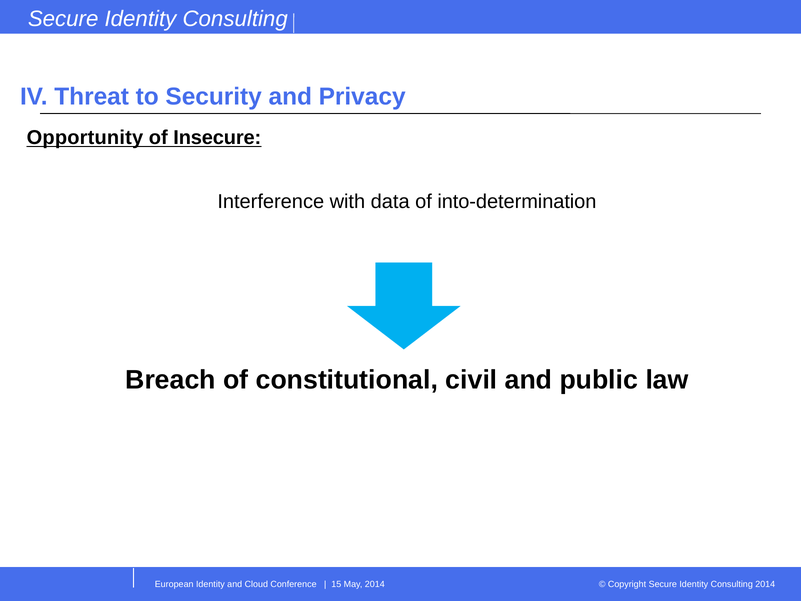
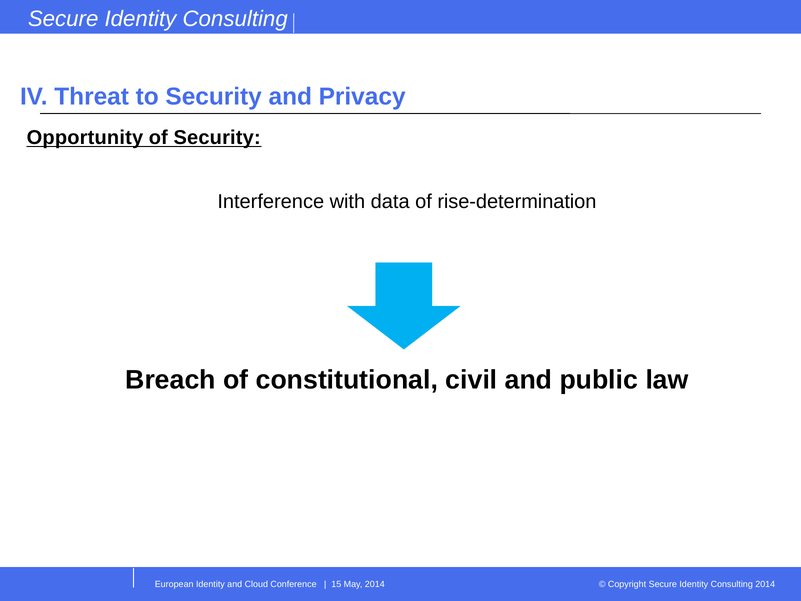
of Insecure: Insecure -> Security
into-determination: into-determination -> rise-determination
